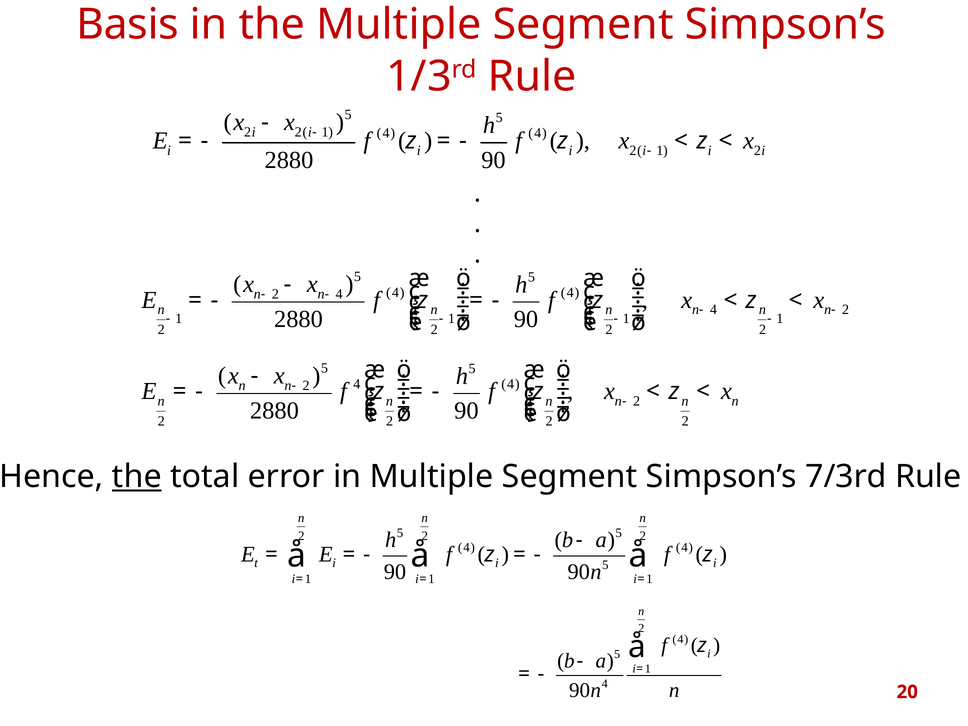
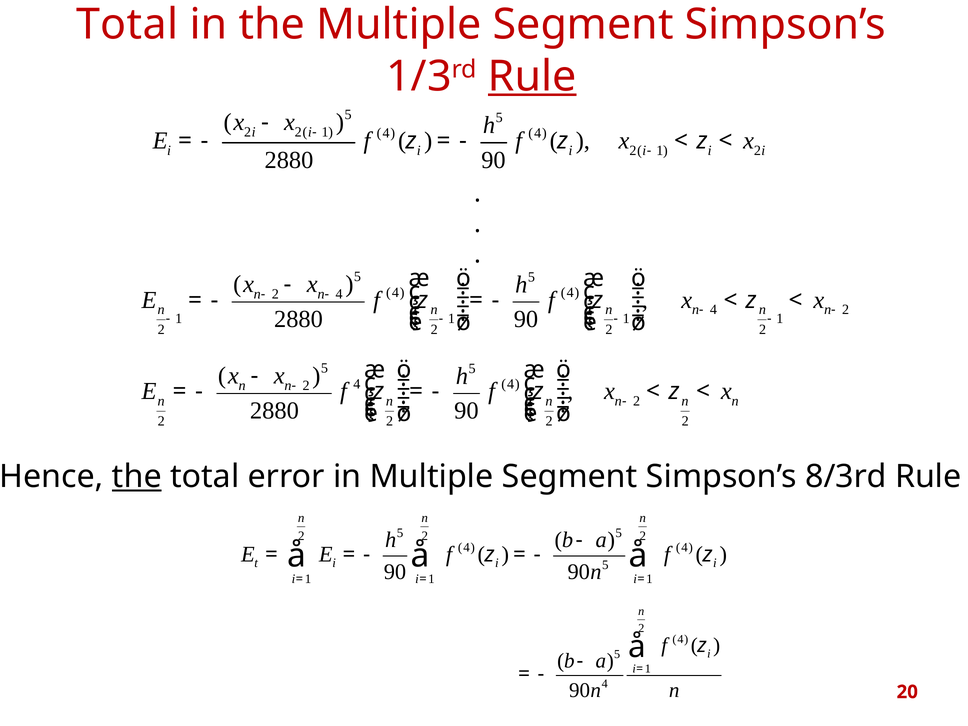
Basis at (128, 25): Basis -> Total
Rule at (532, 76) underline: none -> present
7/3rd: 7/3rd -> 8/3rd
